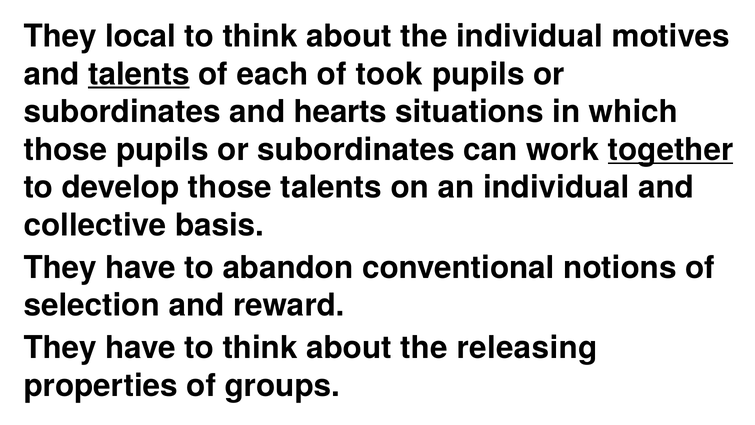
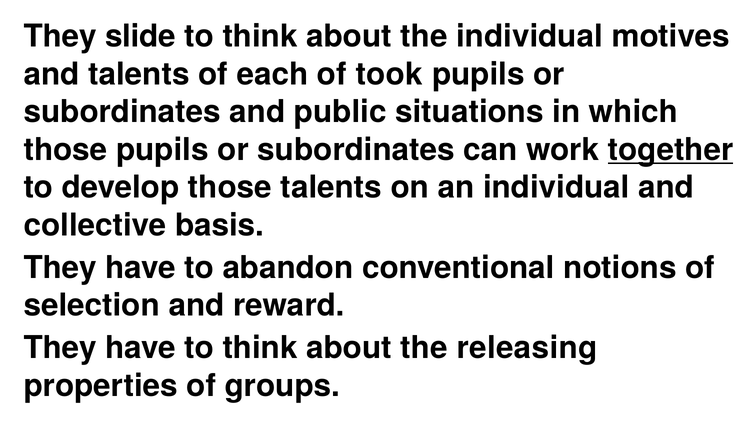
local: local -> slide
talents at (139, 74) underline: present -> none
hearts: hearts -> public
